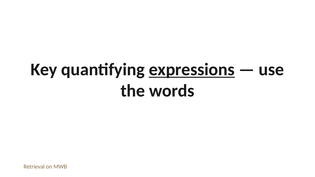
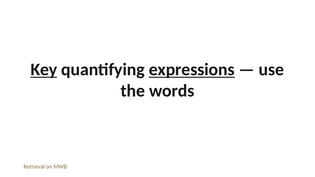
Key underline: none -> present
